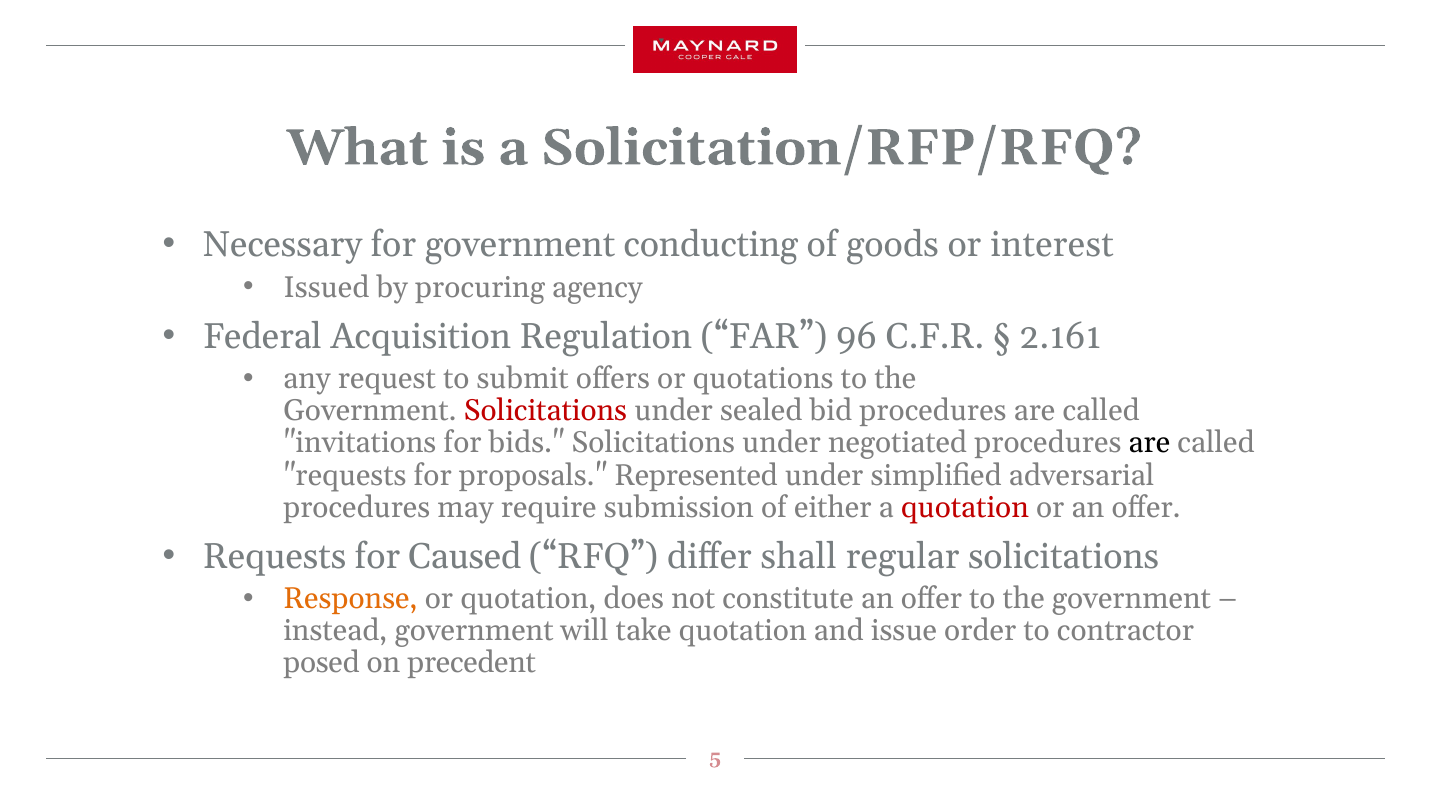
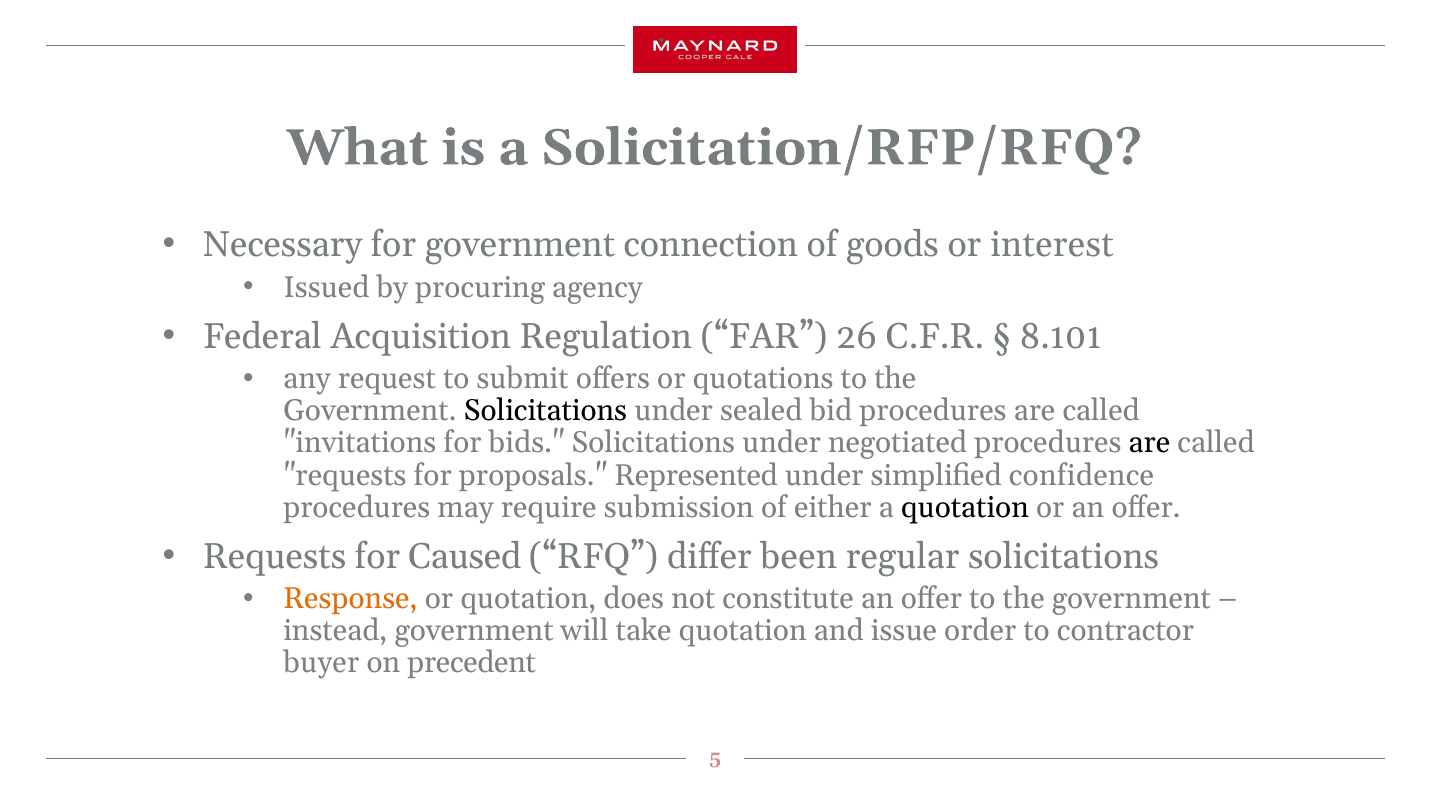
conducting: conducting -> connection
96: 96 -> 26
2.161: 2.161 -> 8.101
Solicitations at (546, 411) colour: red -> black
adversarial: adversarial -> confidence
quotation at (965, 508) colour: red -> black
shall: shall -> been
posed: posed -> buyer
